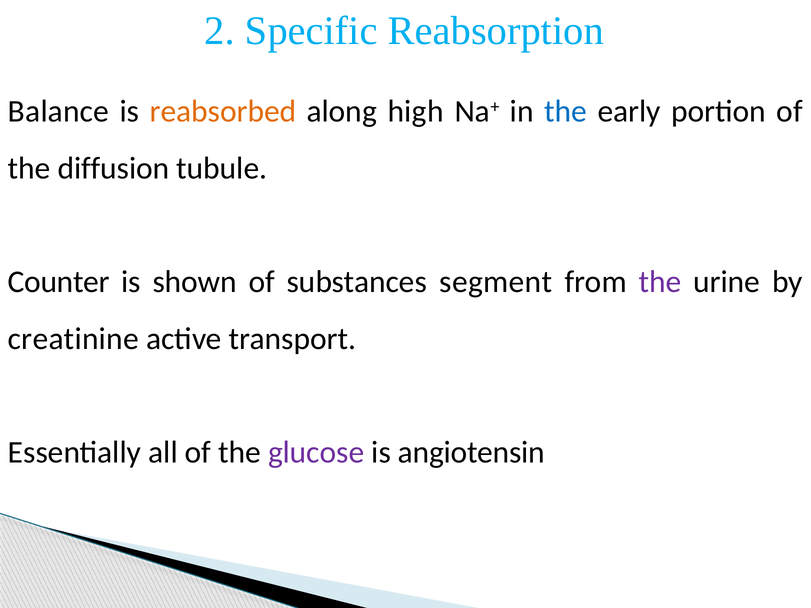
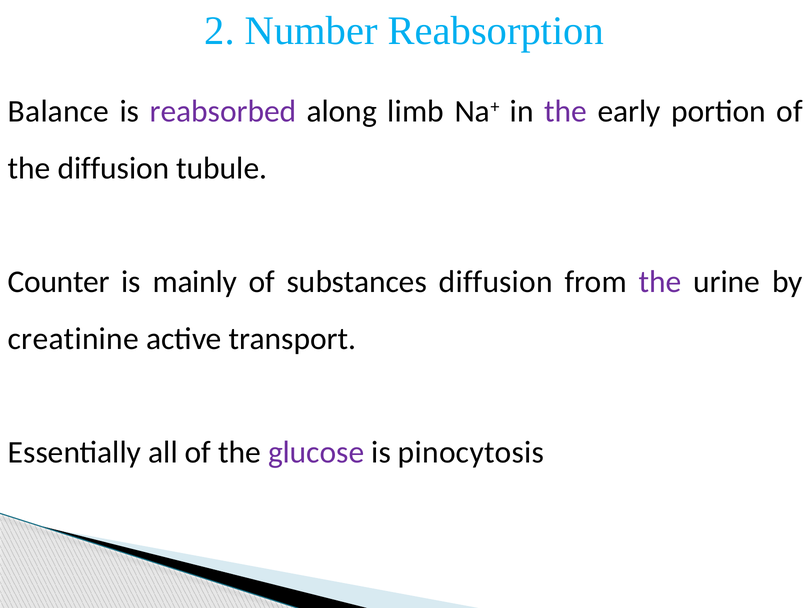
Specific: Specific -> Number
reabsorbed colour: orange -> purple
high: high -> limb
the at (566, 112) colour: blue -> purple
shown: shown -> mainly
substances segment: segment -> diffusion
angiotensin: angiotensin -> pinocytosis
